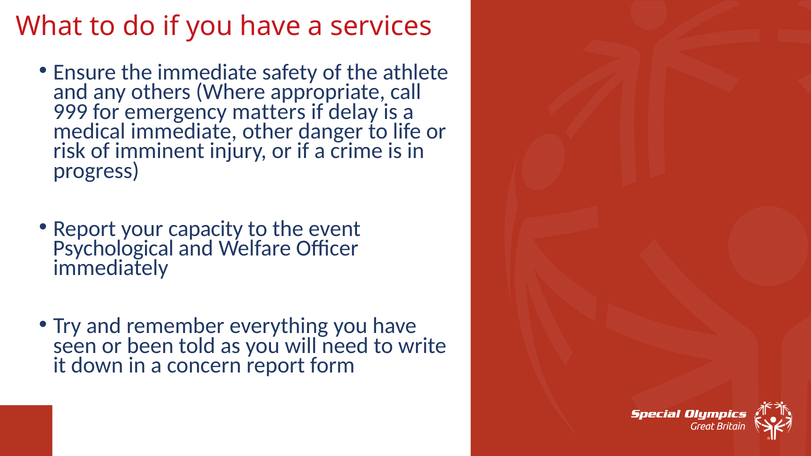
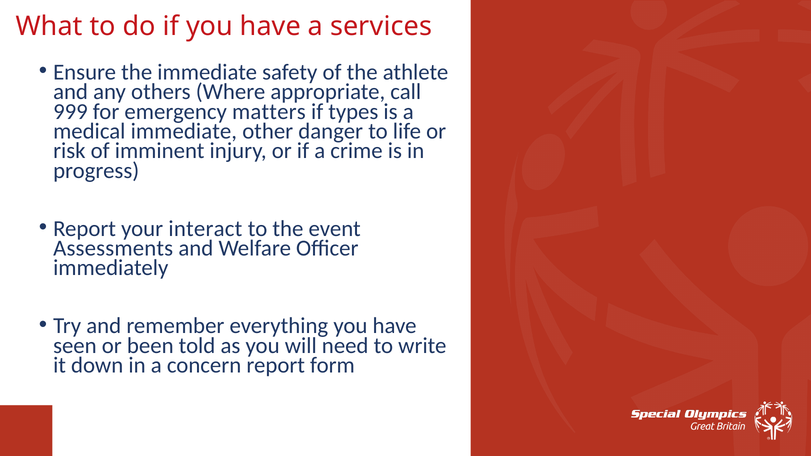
delay: delay -> types
capacity: capacity -> interact
Psychological: Psychological -> Assessments
